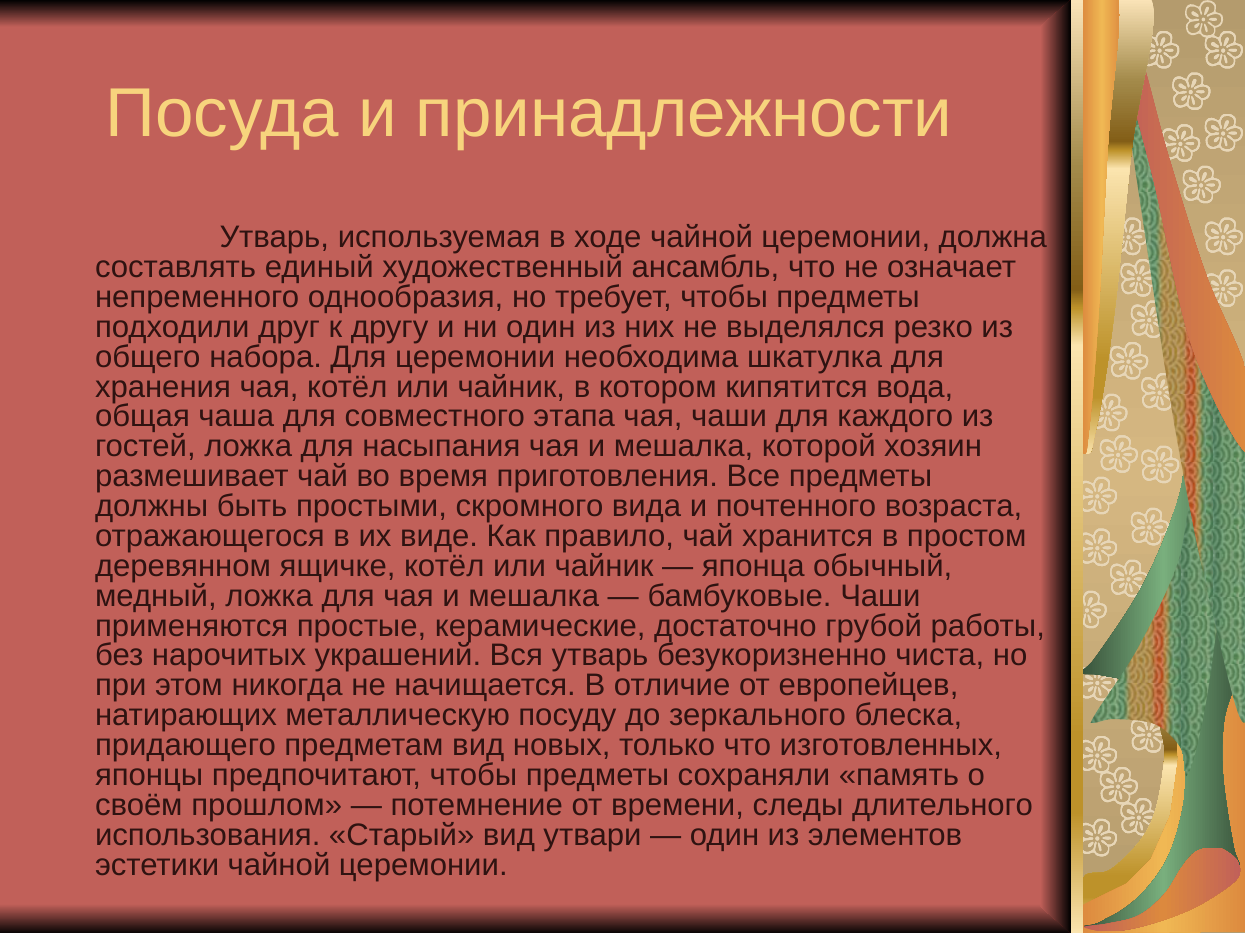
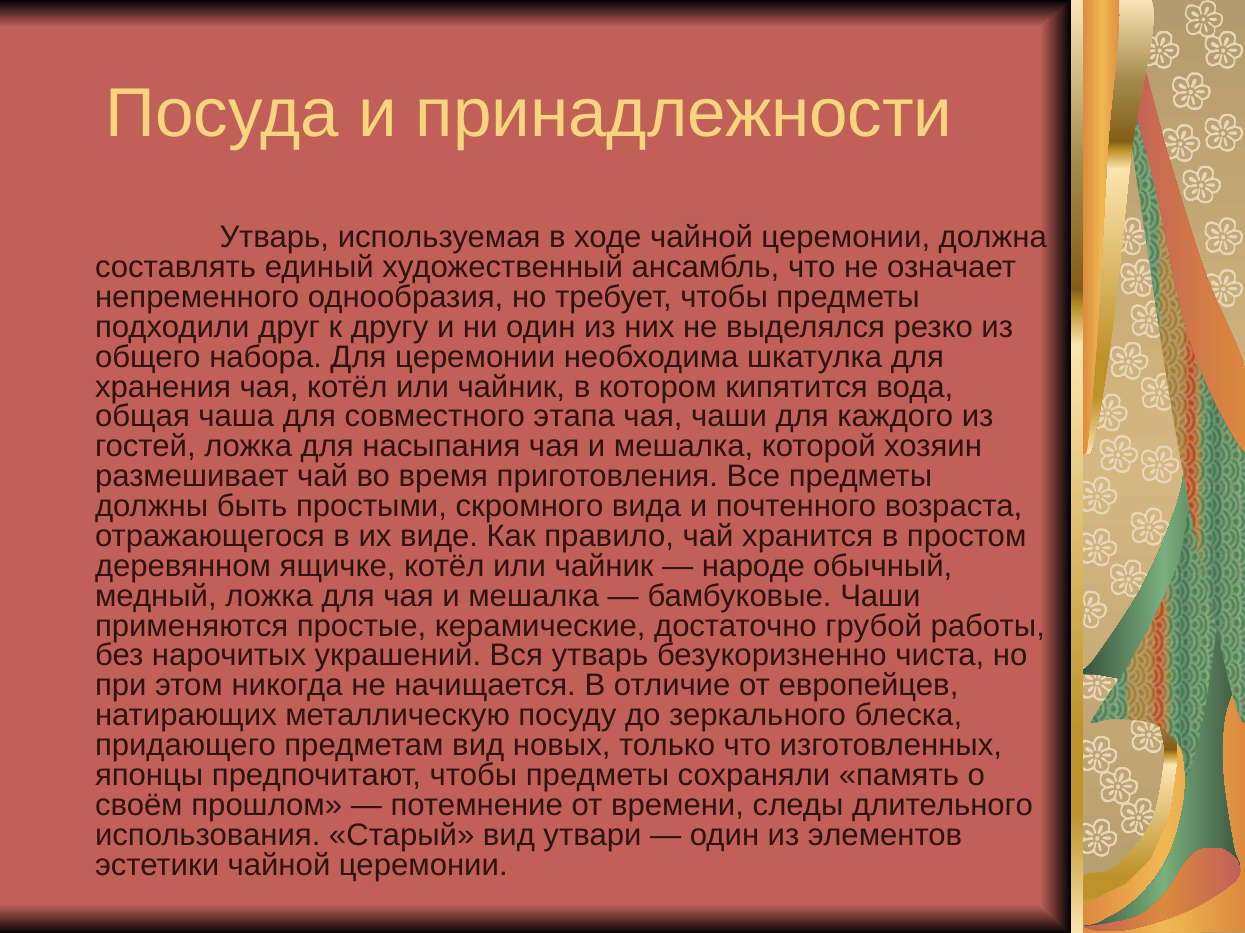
японца: японца -> народе
